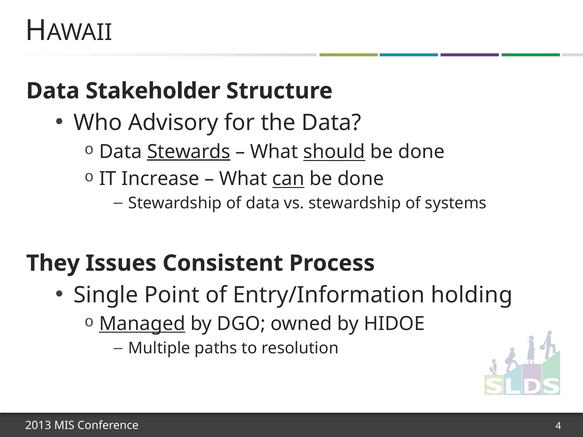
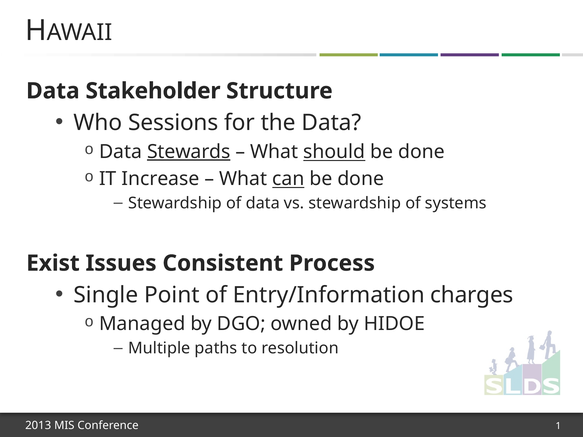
Advisory: Advisory -> Sessions
They: They -> Exist
holding: holding -> charges
Managed underline: present -> none
4: 4 -> 1
